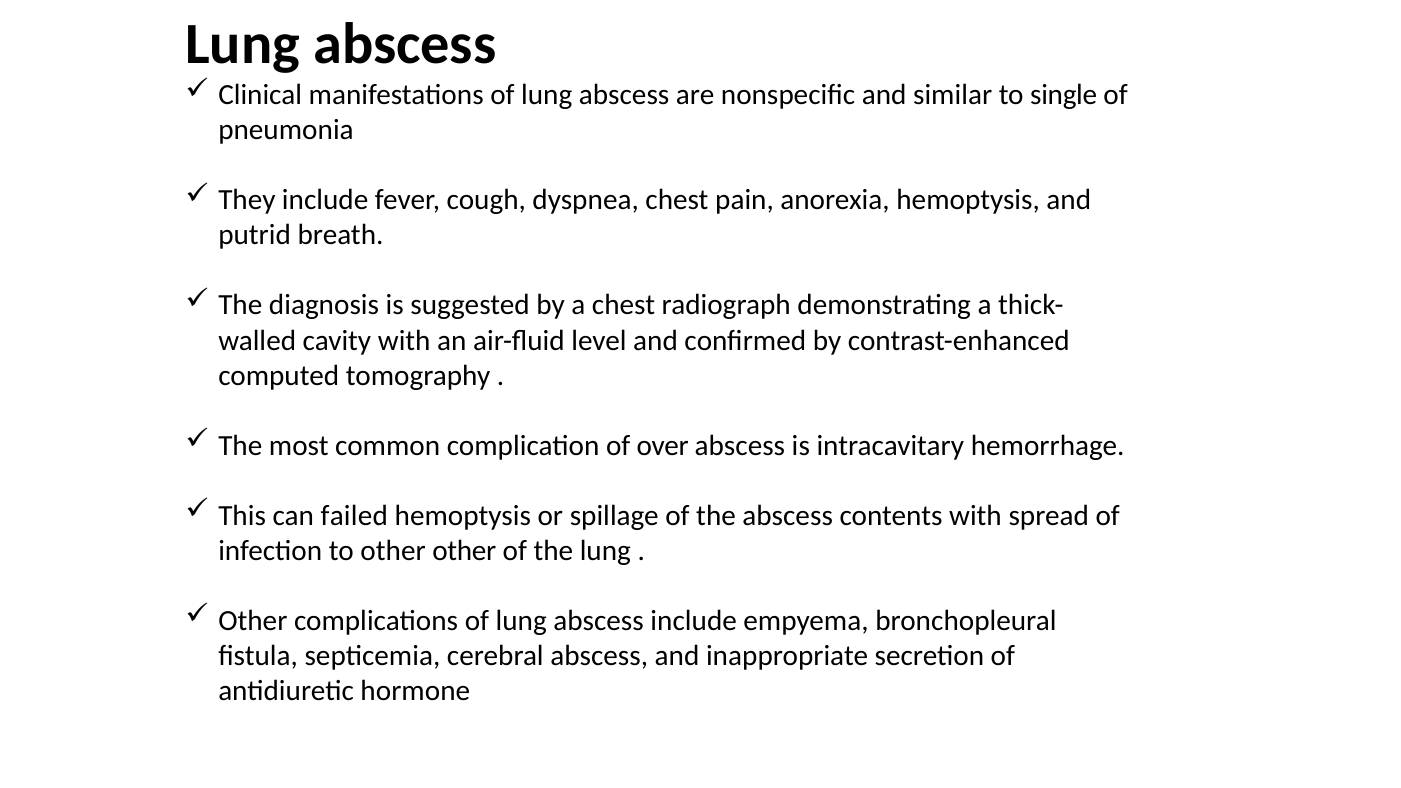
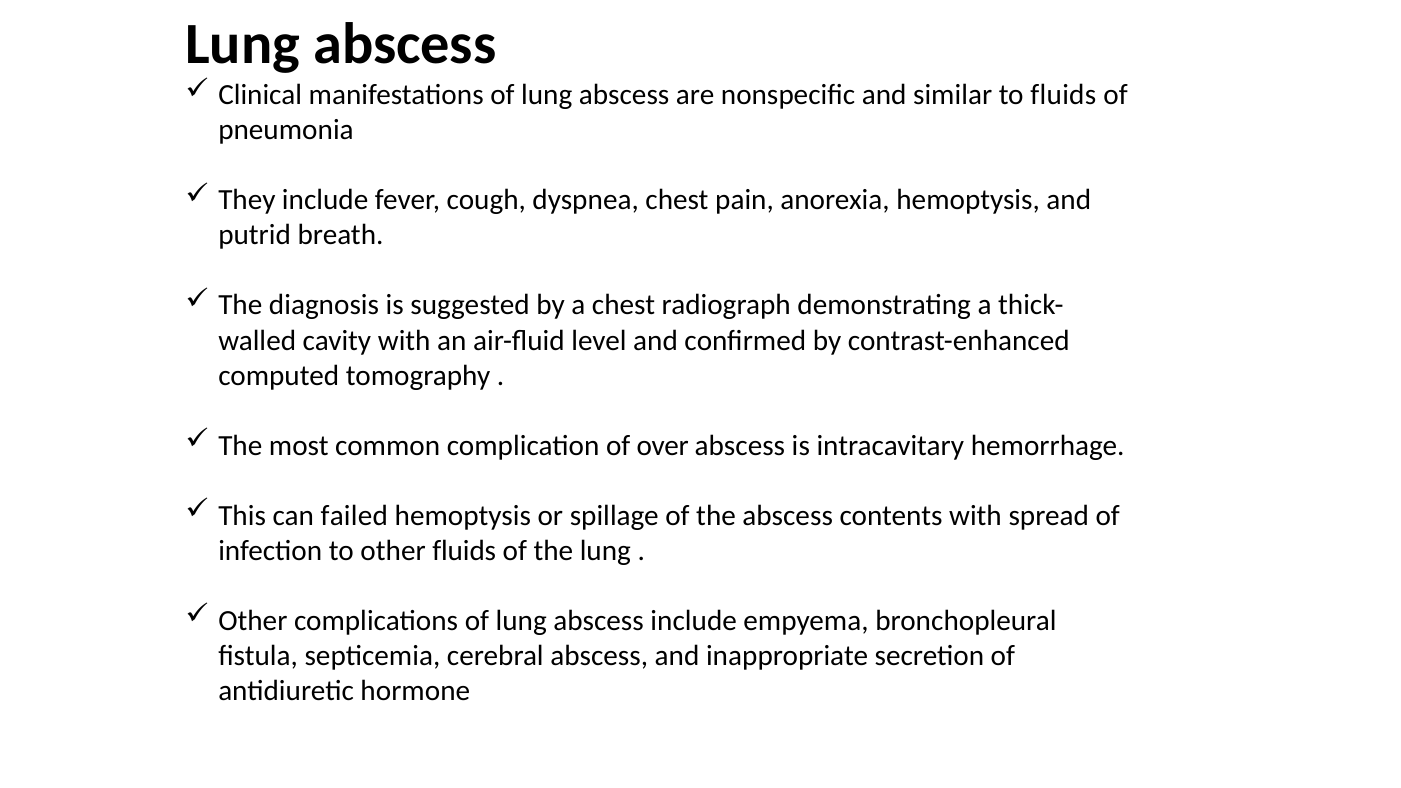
to single: single -> fluids
other other: other -> fluids
